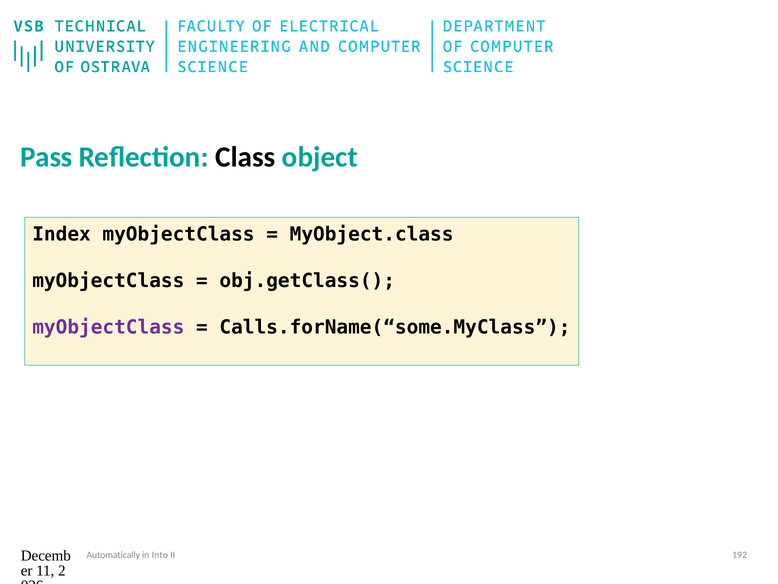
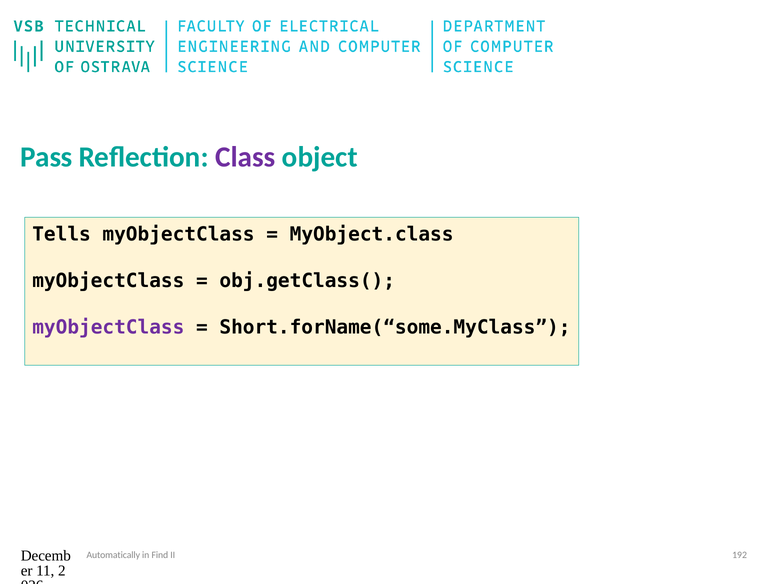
Class colour: black -> purple
Index: Index -> Tells
Calls.forName(“some.MyClass: Calls.forName(“some.MyClass -> Short.forName(“some.MyClass
Into: Into -> Find
